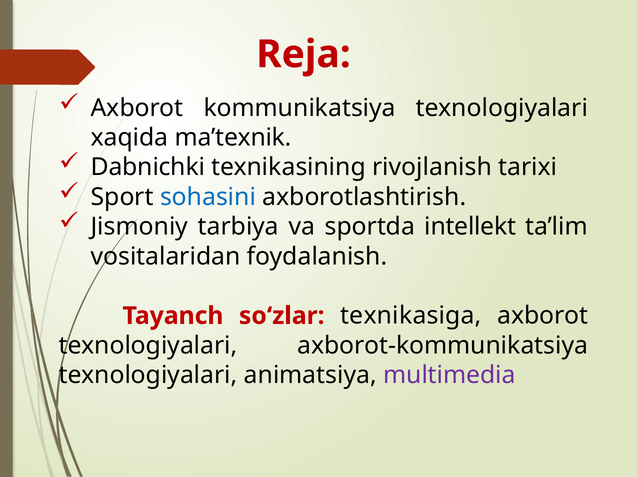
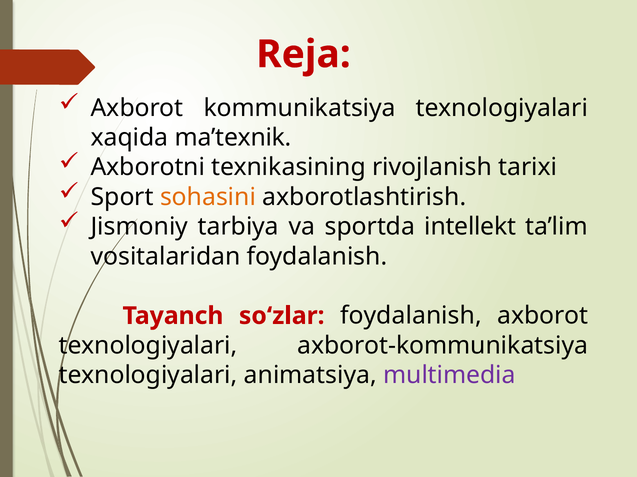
Dabnichki: Dabnichki -> Axborotni
sohasini colour: blue -> orange
so‘zlar texnikasiga: texnikasiga -> foydalanish
